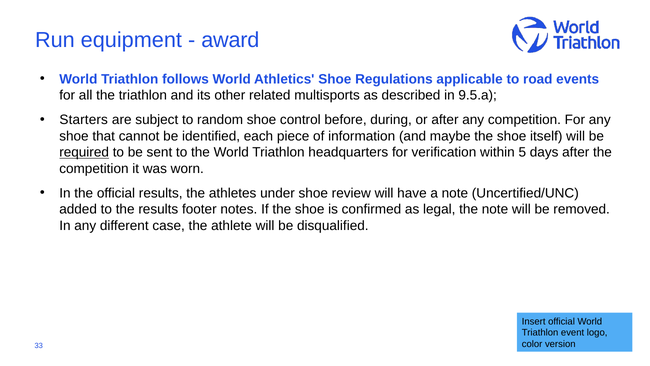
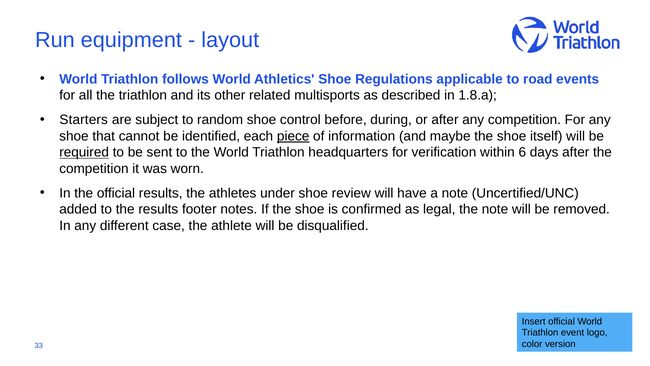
award: award -> layout
9.5.a: 9.5.a -> 1.8.a
piece underline: none -> present
5: 5 -> 6
